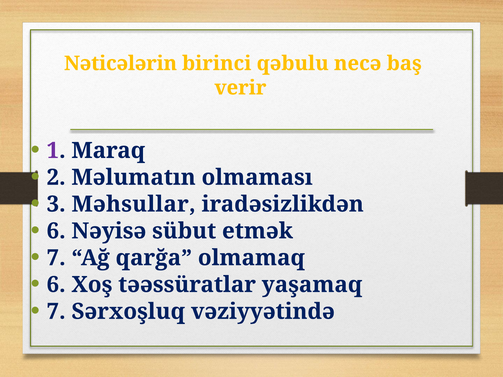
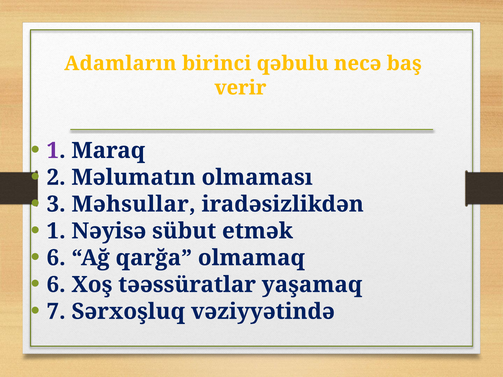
Nəticələrin: Nəticələrin -> Adamların
6 at (56, 231): 6 -> 1
7 at (56, 258): 7 -> 6
